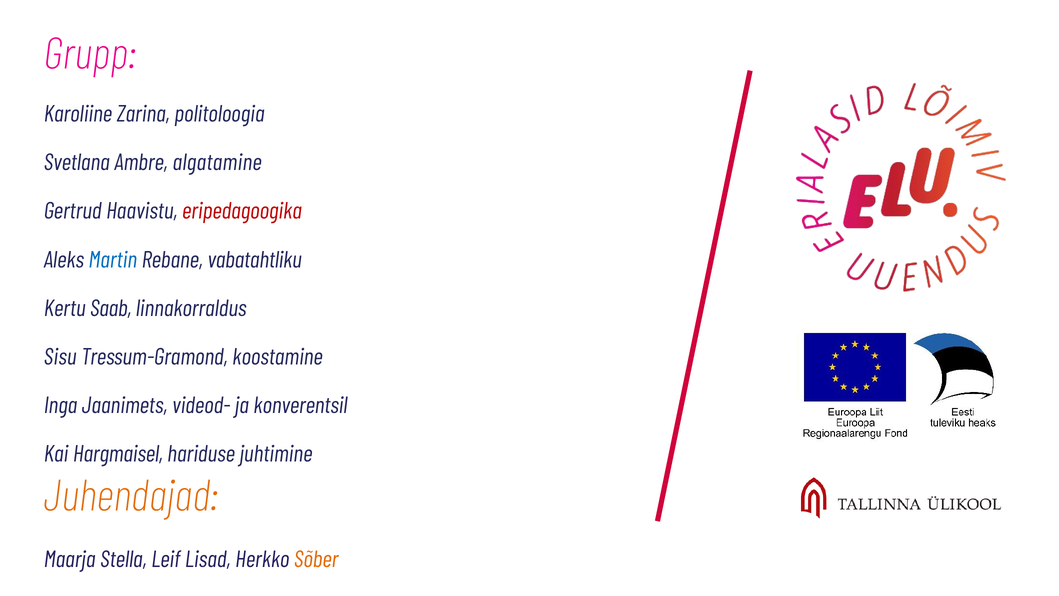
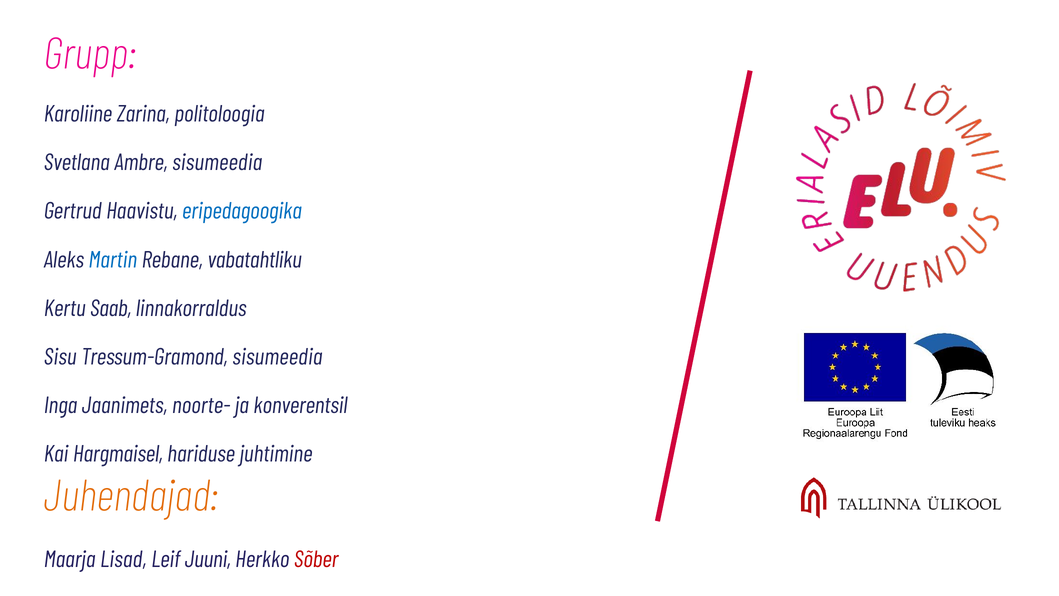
Ambre algatamine: algatamine -> sisumeedia
eripedagoogika colour: red -> blue
Tressum-Gramond koostamine: koostamine -> sisumeedia
videod-: videod- -> noorte-
Stella: Stella -> Lisad
Lisad: Lisad -> Juuni
Sõber colour: orange -> red
